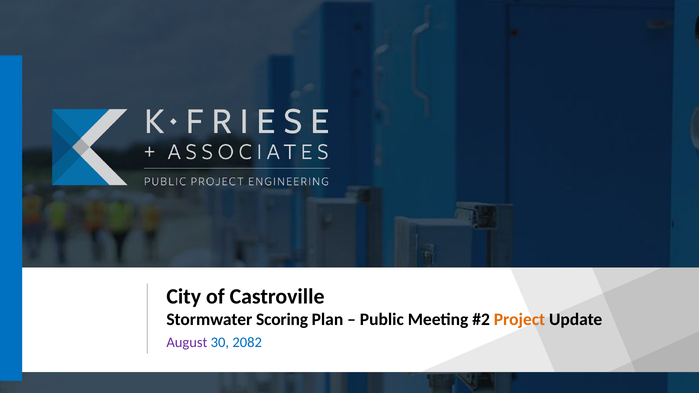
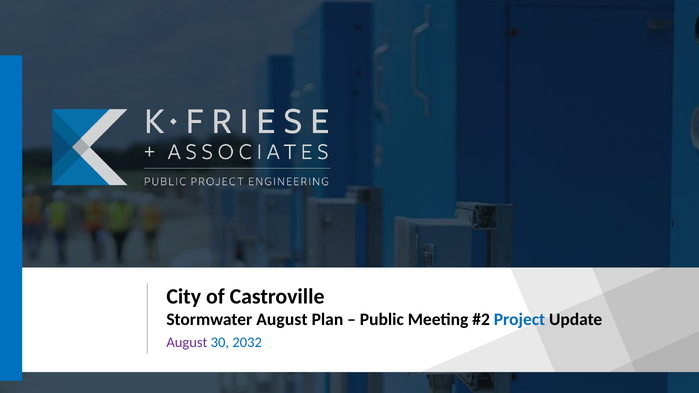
Stormwater Scoring: Scoring -> August
Project colour: orange -> blue
2082: 2082 -> 2032
